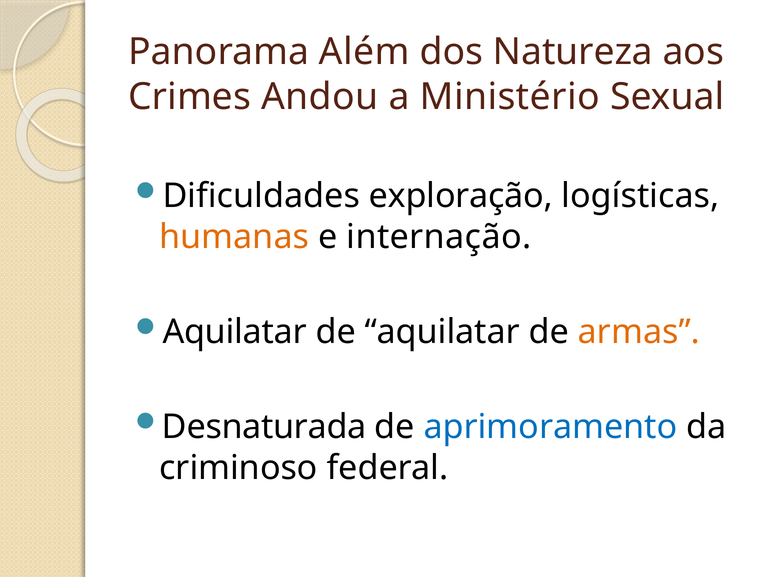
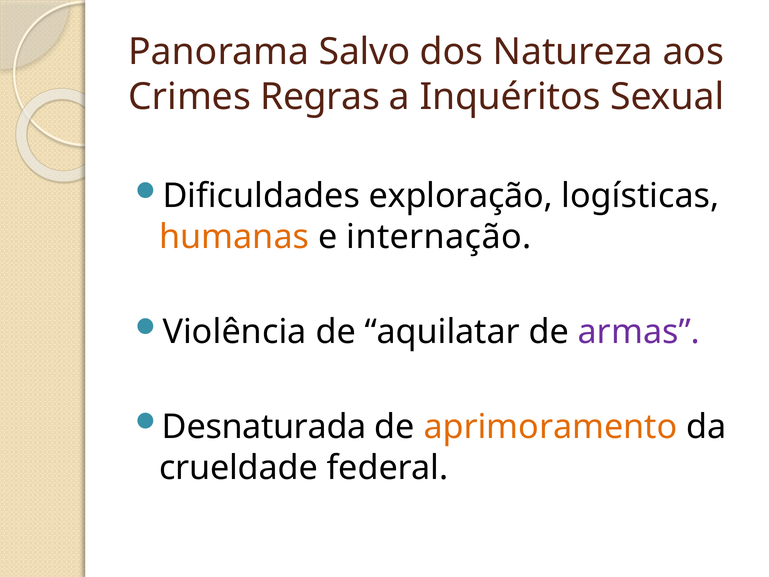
Além: Além -> Salvo
Andou: Andou -> Regras
Ministério: Ministério -> Inquéritos
Aquilatar at (235, 332): Aquilatar -> Violência
armas colour: orange -> purple
aprimoramento colour: blue -> orange
criminoso: criminoso -> crueldade
